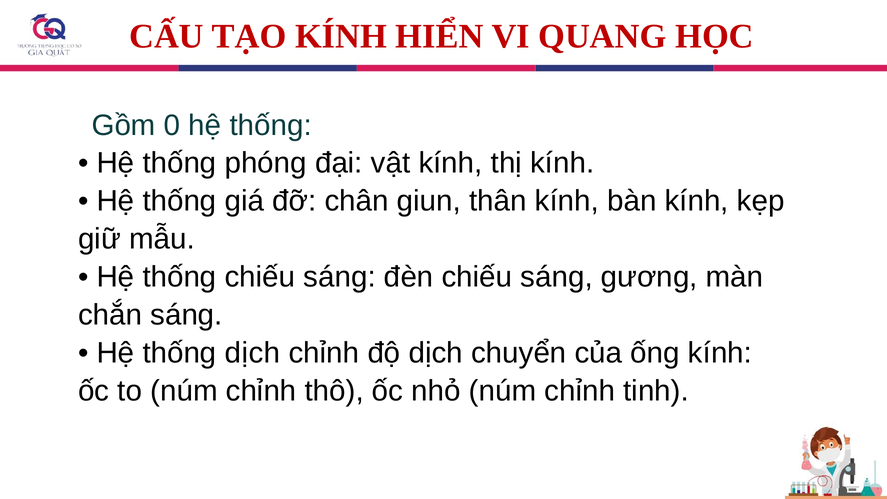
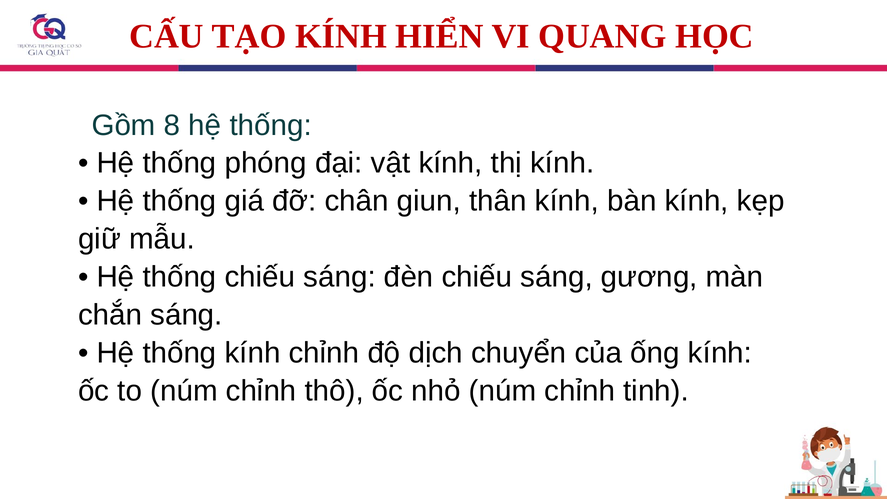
0: 0 -> 8
thống dịch: dịch -> kính
